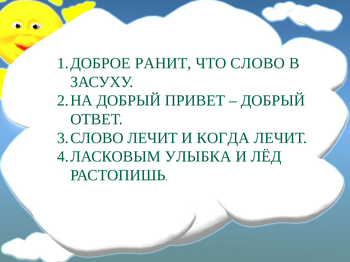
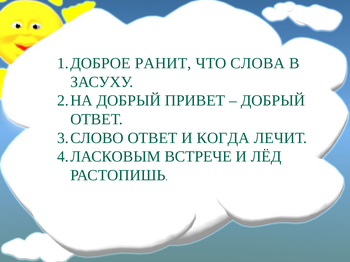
СЛОВО: СЛОВО -> СЛОВА
ЛЕЧИТ at (153, 138): ЛЕЧИТ -> ОТВЕТ
УЛЫБКА: УЛЫБКА -> ВСТРЕЧЕ
